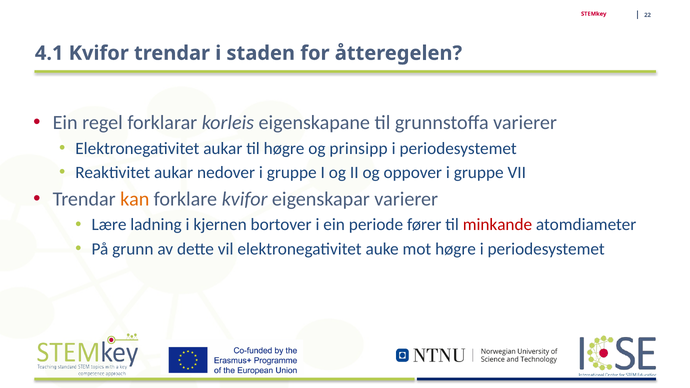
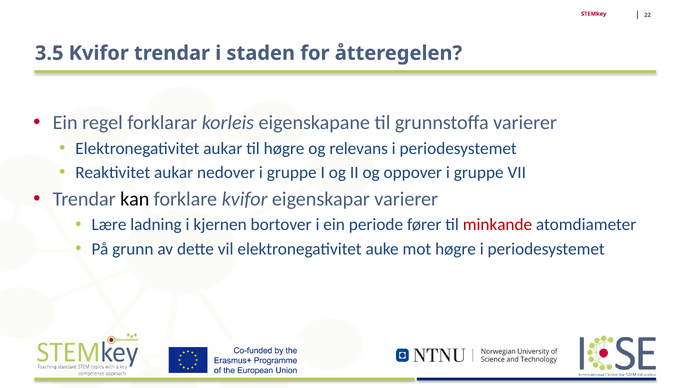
4.1: 4.1 -> 3.5
prinsipp: prinsipp -> relevans
kan colour: orange -> black
